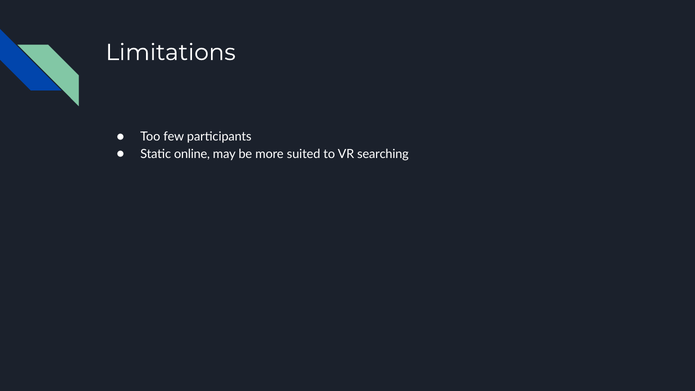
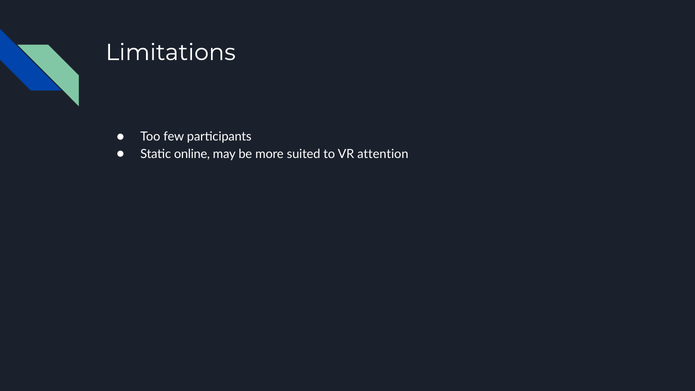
searching: searching -> attention
